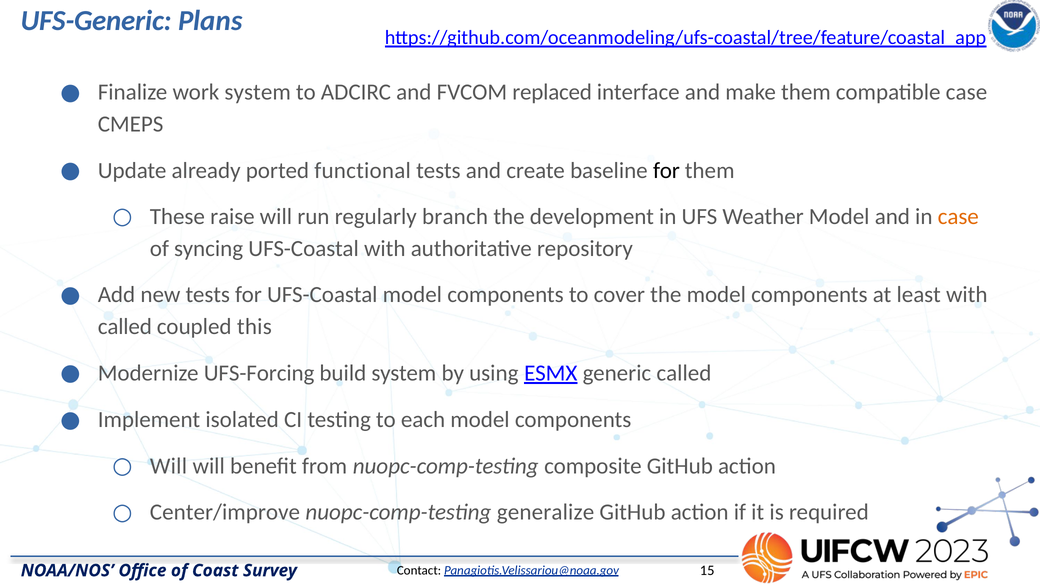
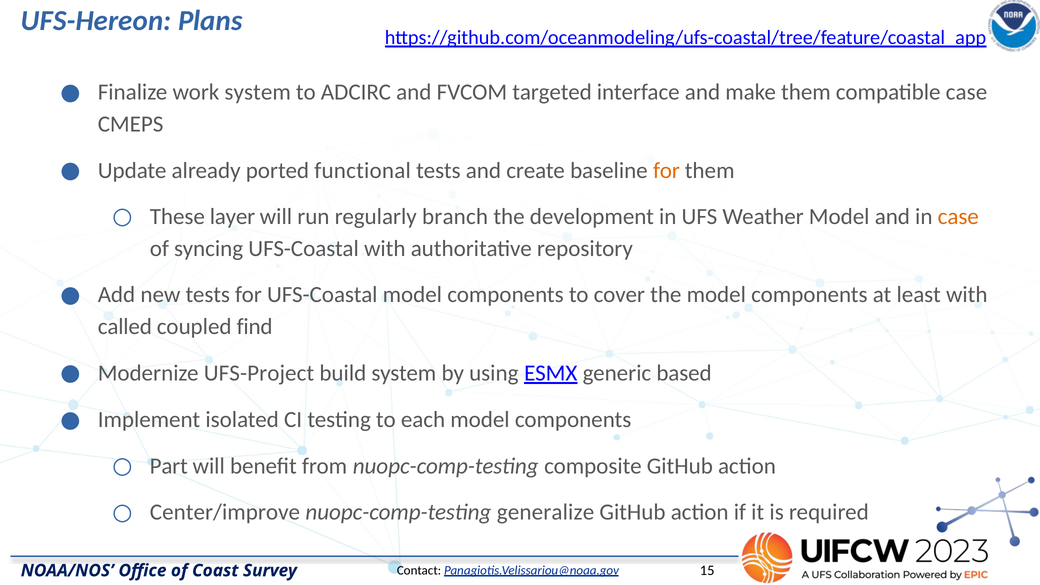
UFS-Generic: UFS-Generic -> UFS-Hereon
replaced: replaced -> targeted
for at (666, 170) colour: black -> orange
raise: raise -> layer
this: this -> find
UFS-Forcing: UFS-Forcing -> UFS-Project
generic called: called -> based
Will at (168, 466): Will -> Part
